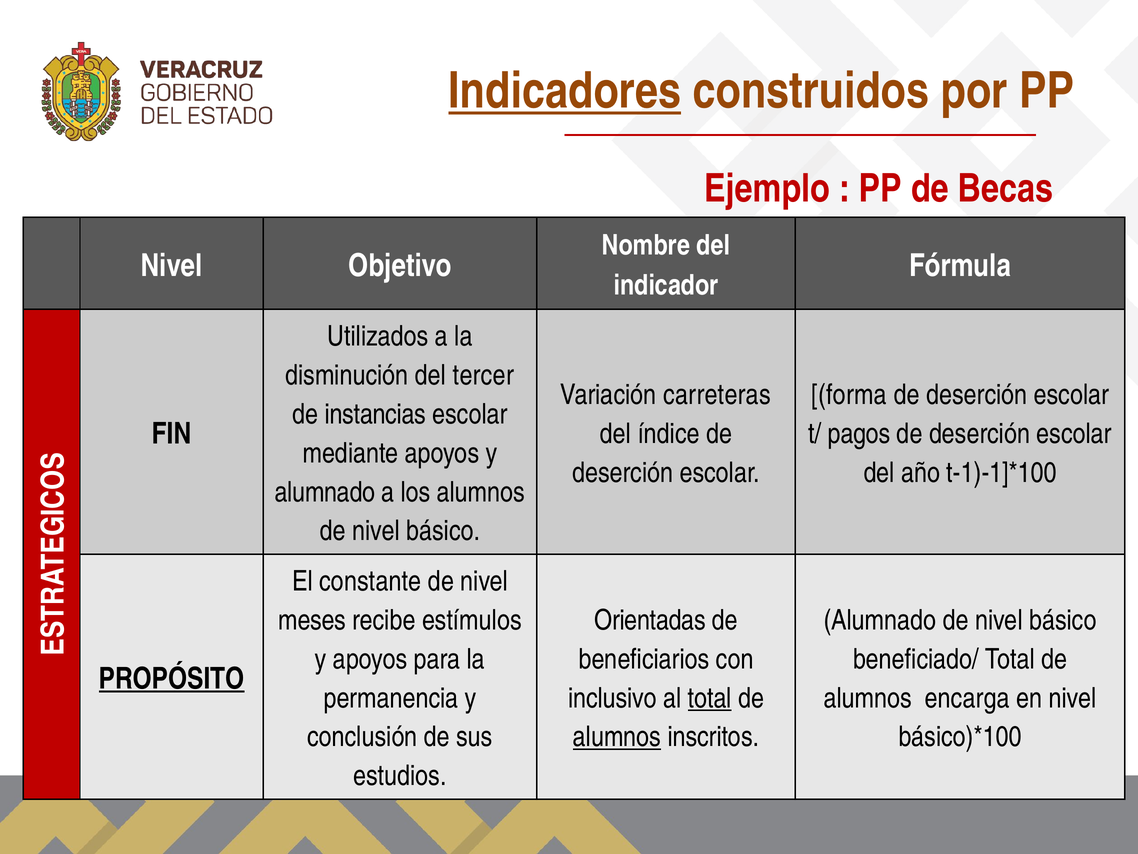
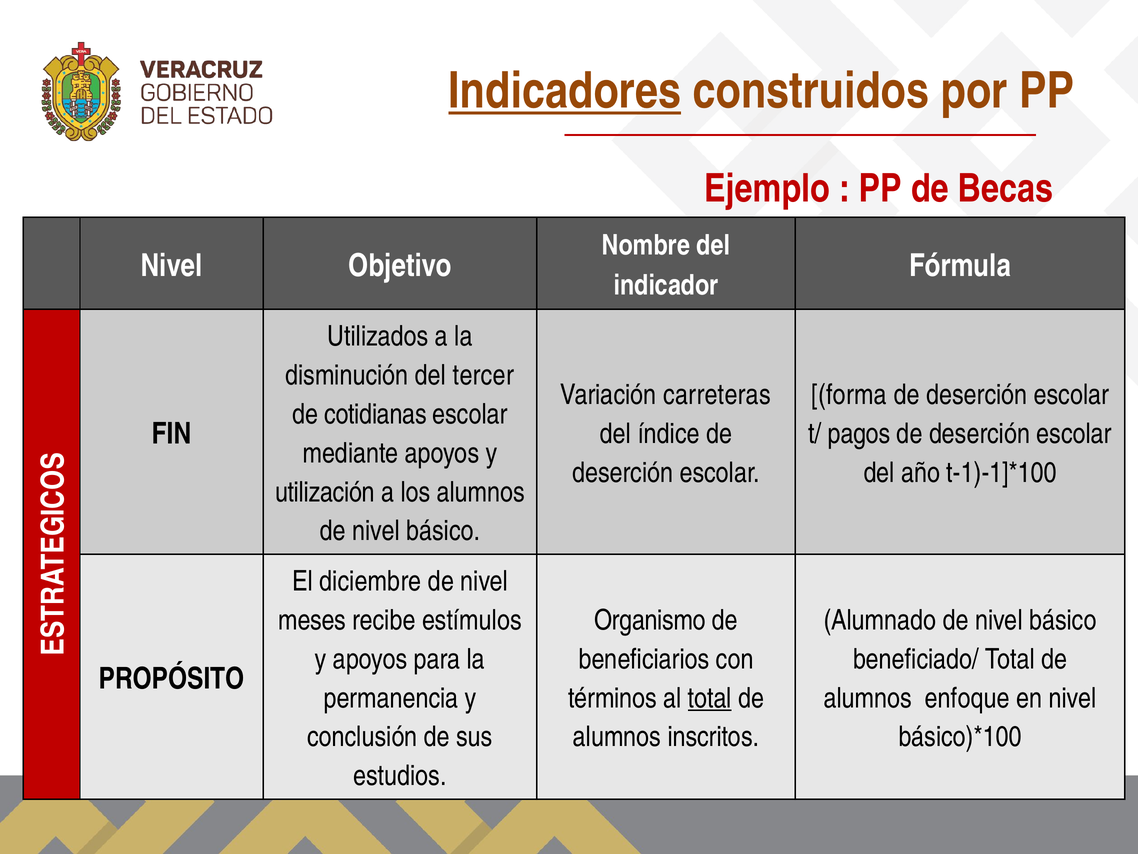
instancias: instancias -> cotidianas
alumnado at (325, 492): alumnado -> utilización
constante: constante -> diciembre
Orientadas: Orientadas -> Organismo
PROPÓSITO underline: present -> none
inclusivo: inclusivo -> términos
encarga: encarga -> enfoque
alumnos at (617, 737) underline: present -> none
